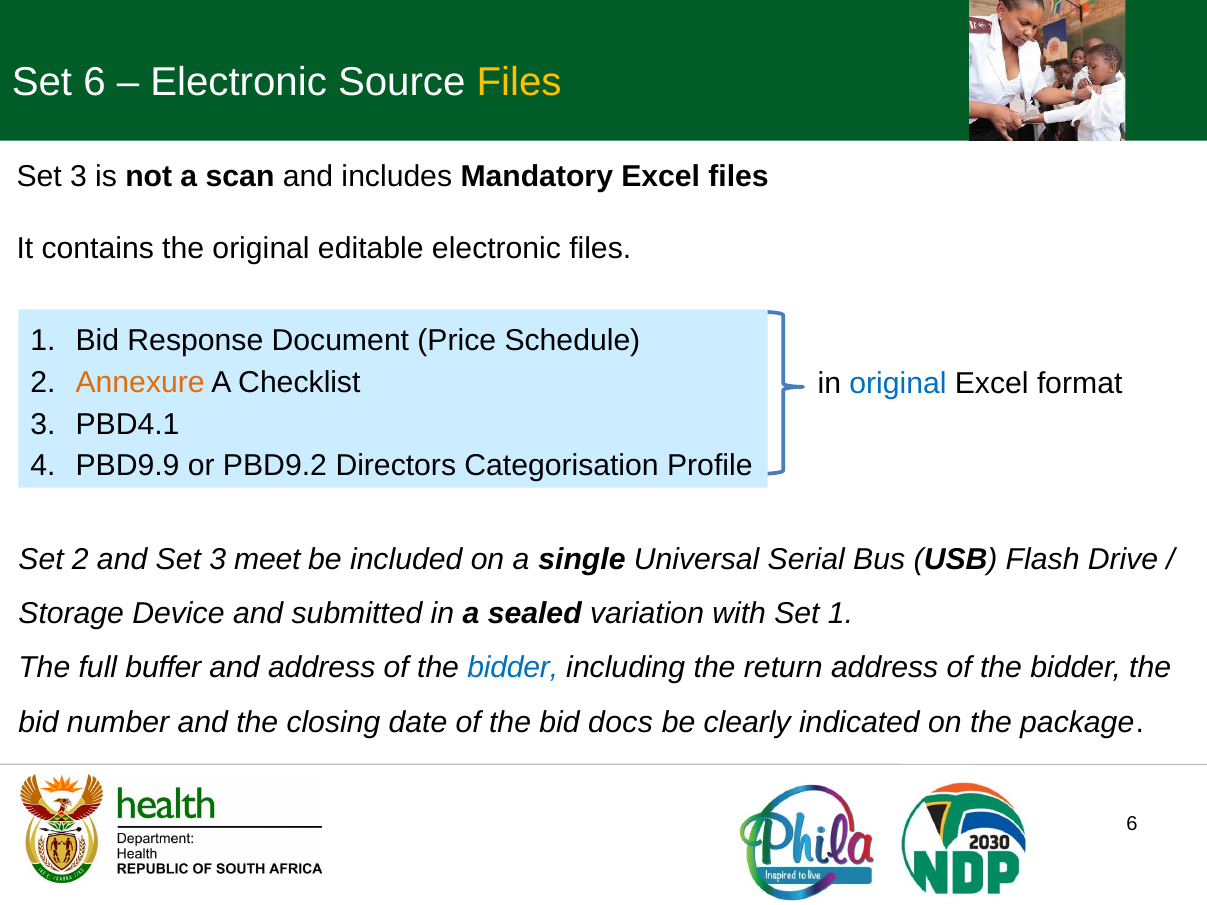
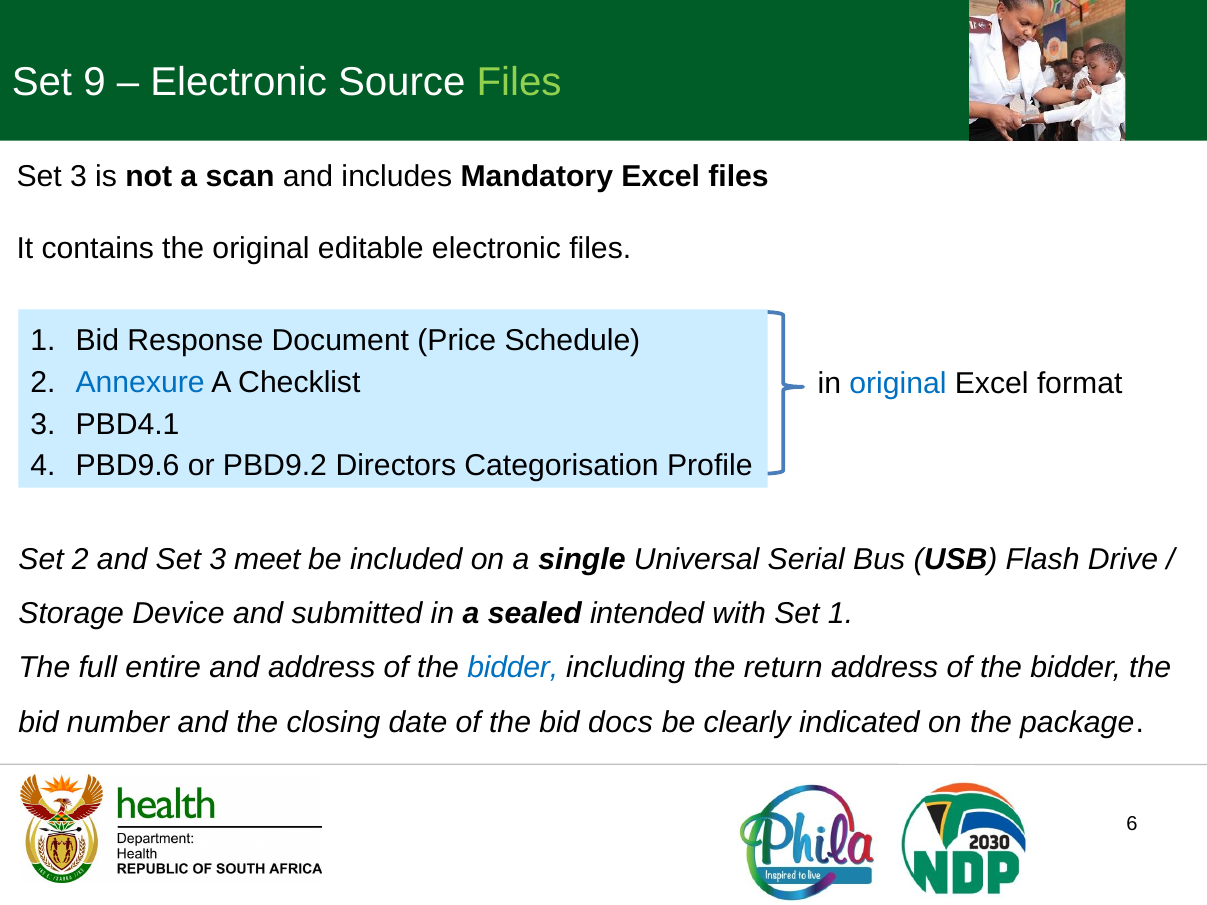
Set 6: 6 -> 9
Files at (519, 82) colour: yellow -> light green
Annexure colour: orange -> blue
PBD9.9: PBD9.9 -> PBD9.6
variation: variation -> intended
buffer: buffer -> entire
